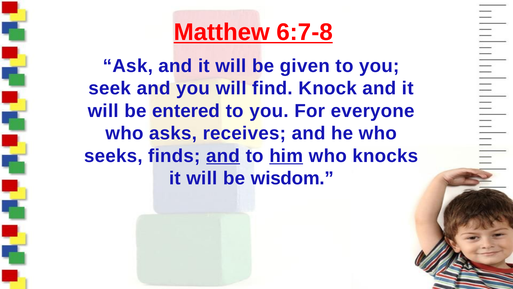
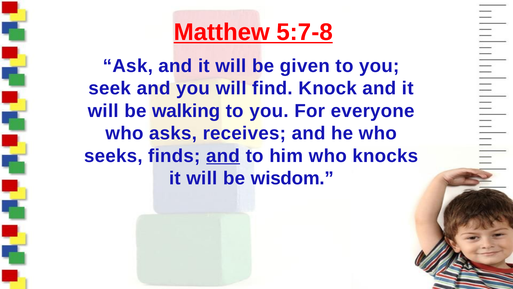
6:7-8: 6:7-8 -> 5:7-8
entered: entered -> walking
him underline: present -> none
